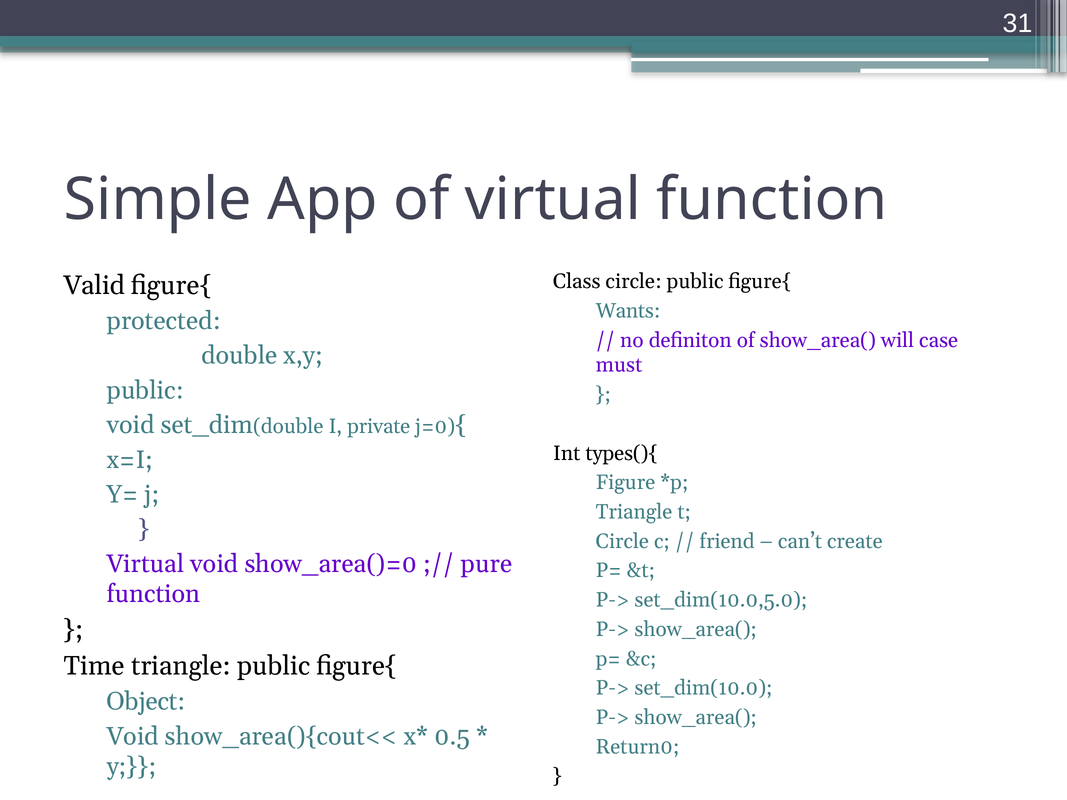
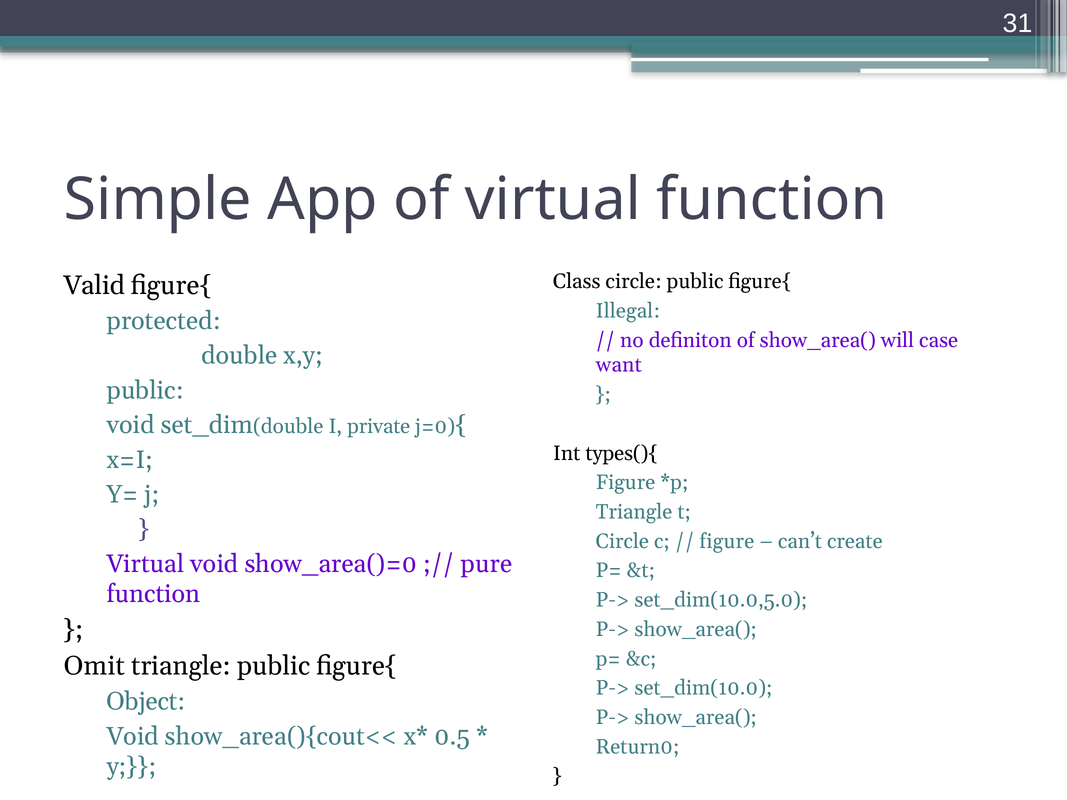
Wants: Wants -> Illegal
must: must -> want
friend at (727, 541): friend -> figure
Time: Time -> Omit
